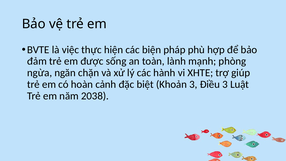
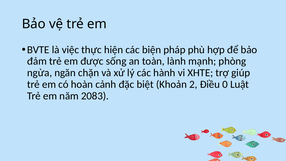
Khoản 3: 3 -> 2
Điều 3: 3 -> 0
2038: 2038 -> 2083
